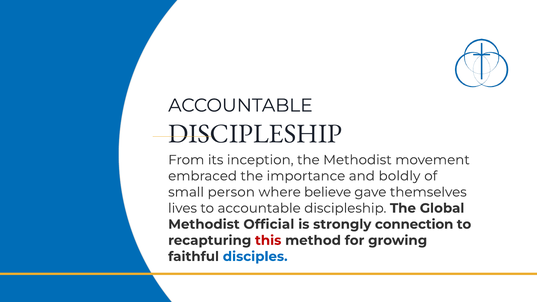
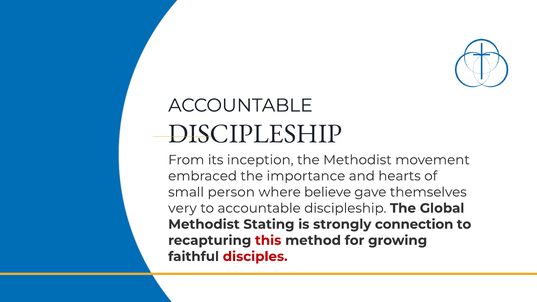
boldly: boldly -> hearts
lives: lives -> very
Official: Official -> Stating
disciples colour: blue -> red
